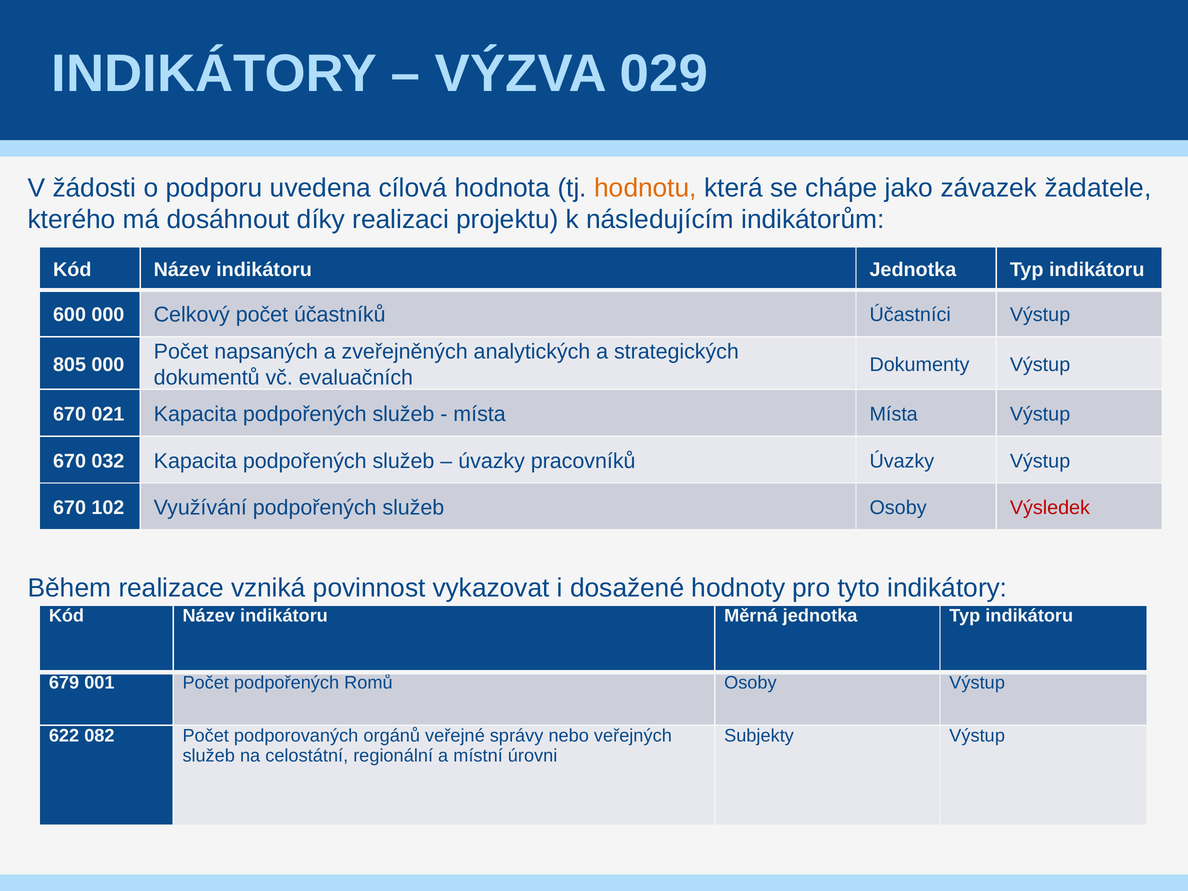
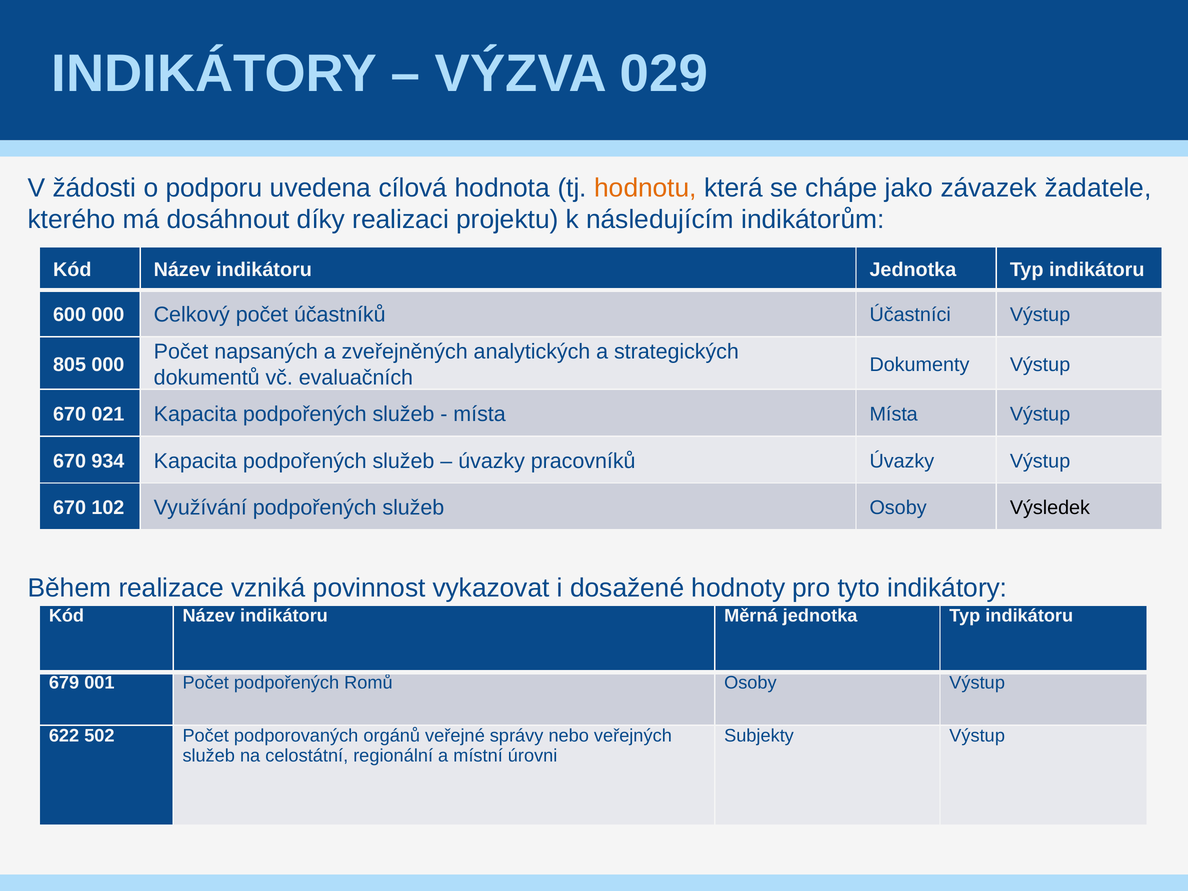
032: 032 -> 934
Výsledek colour: red -> black
082: 082 -> 502
